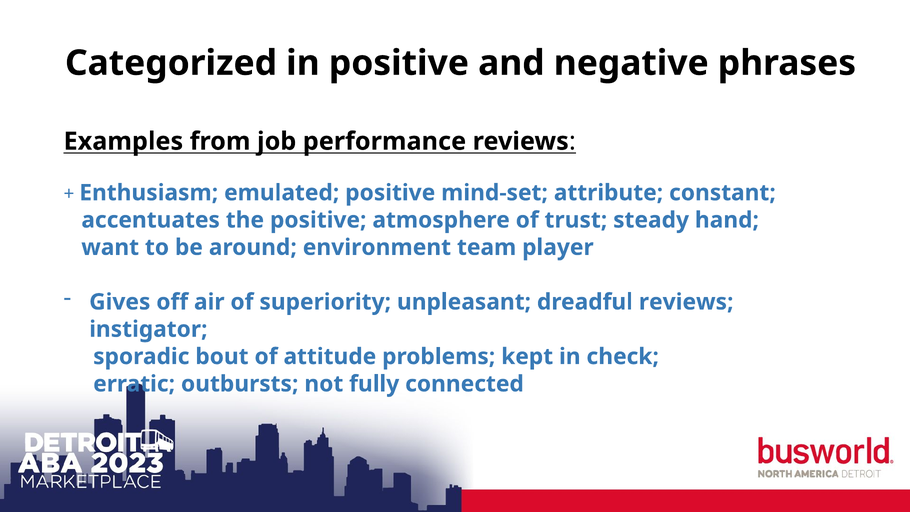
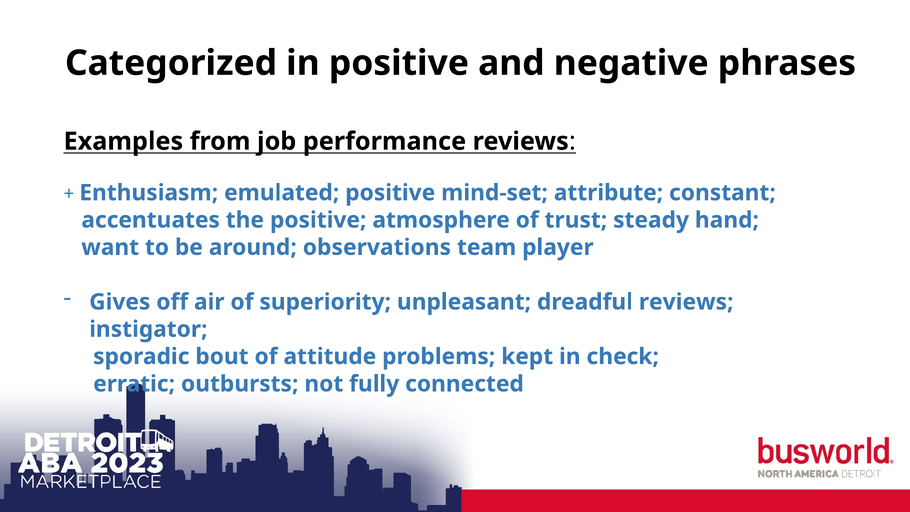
environment: environment -> observations
